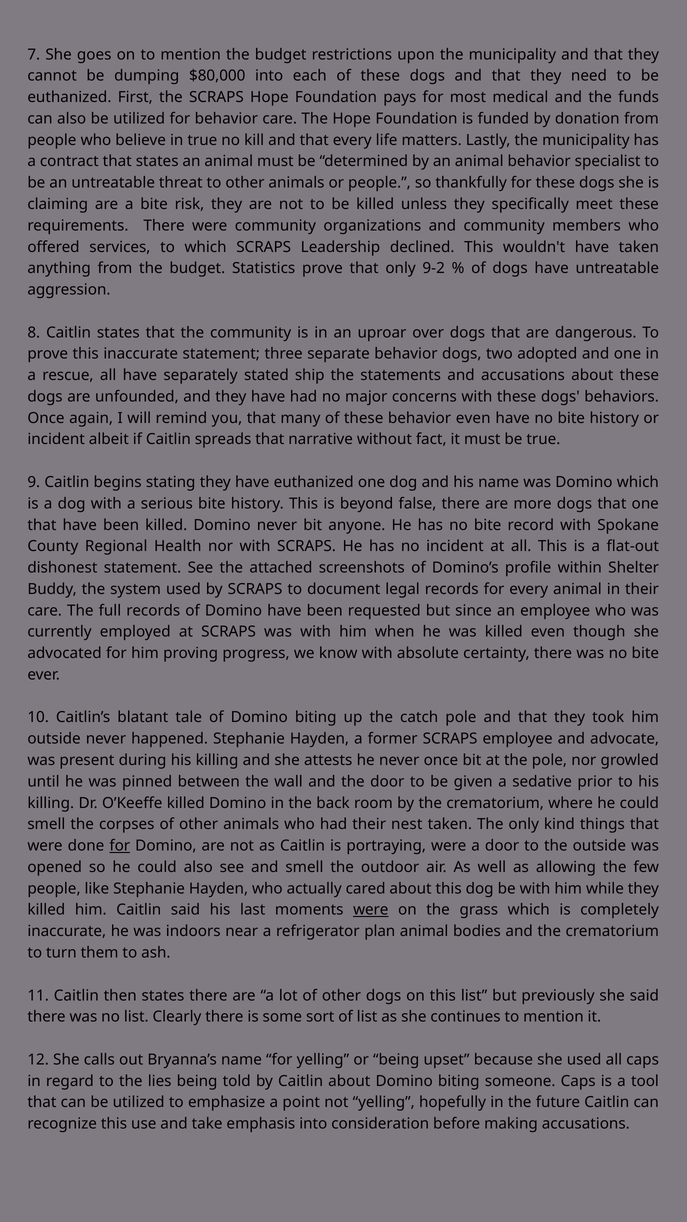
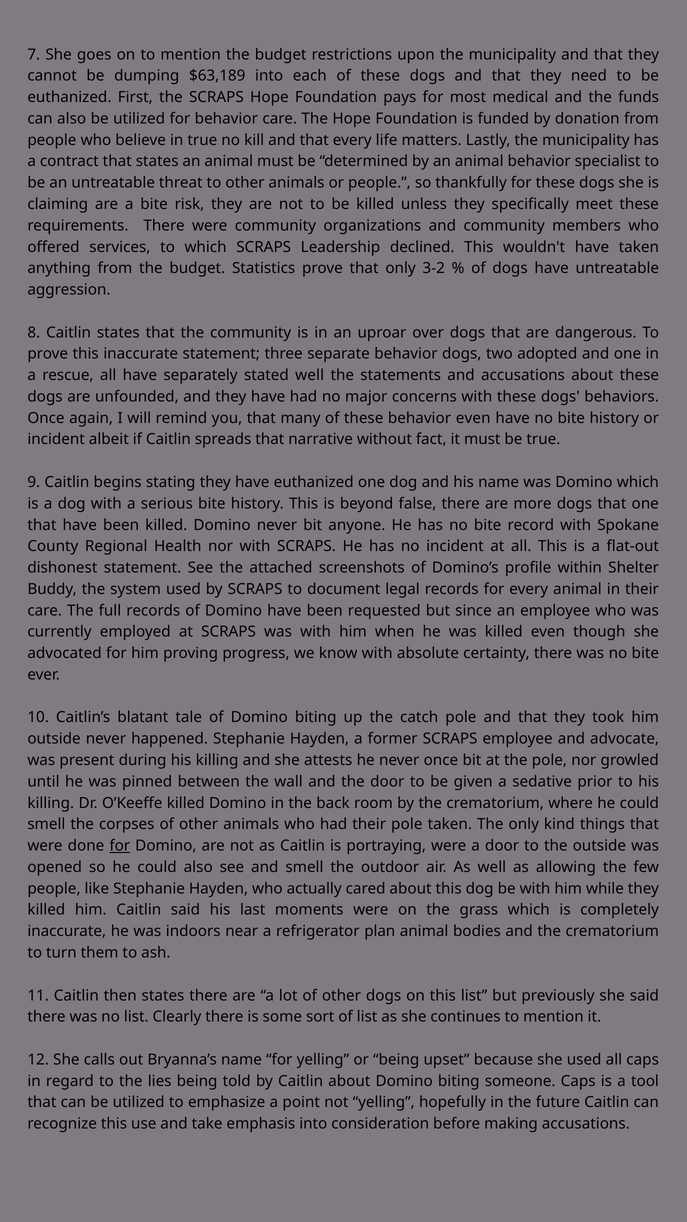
$80,000: $80,000 -> $63,189
9-2: 9-2 -> 3-2
stated ship: ship -> well
their nest: nest -> pole
were at (371, 909) underline: present -> none
